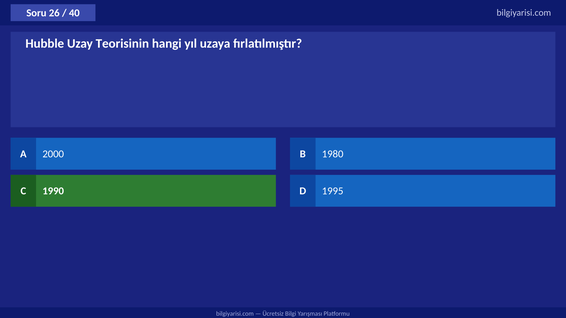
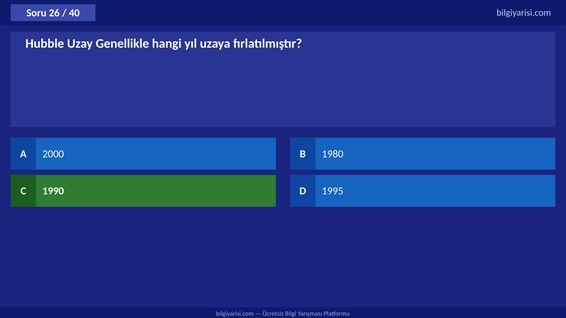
Teorisinin: Teorisinin -> Genellikle
